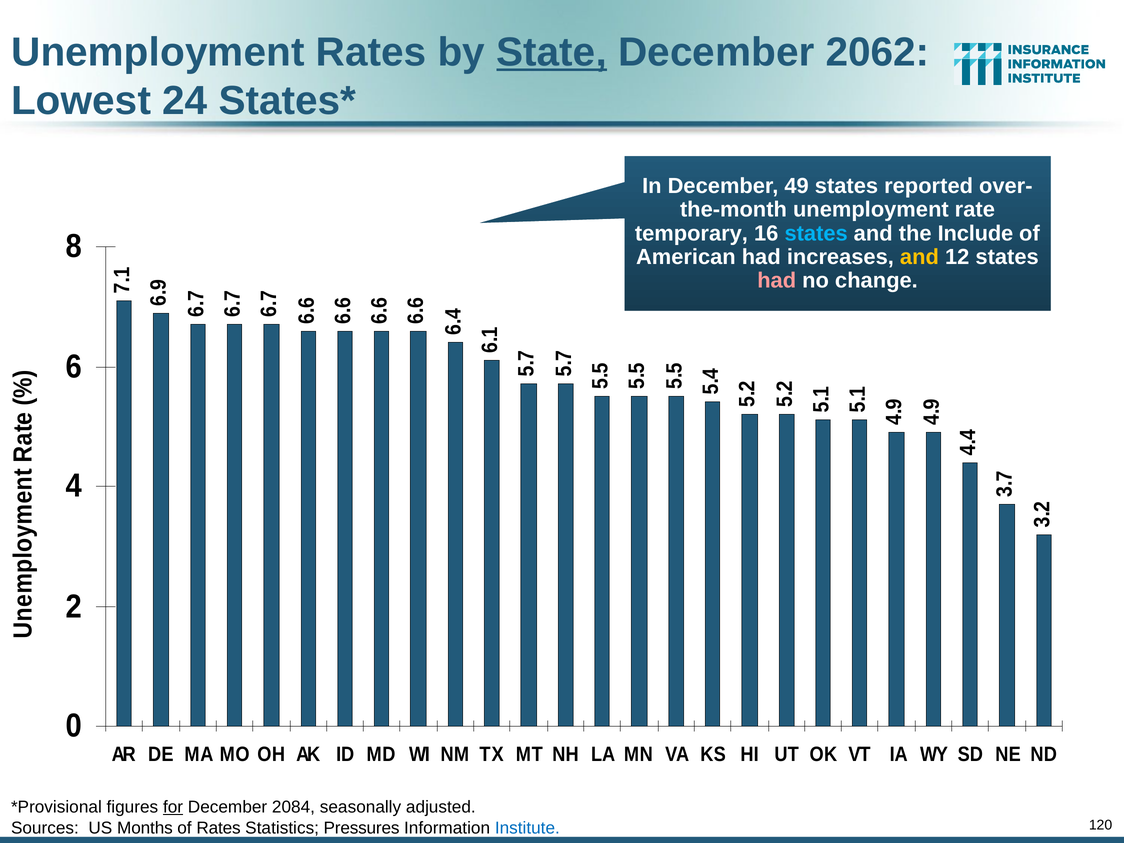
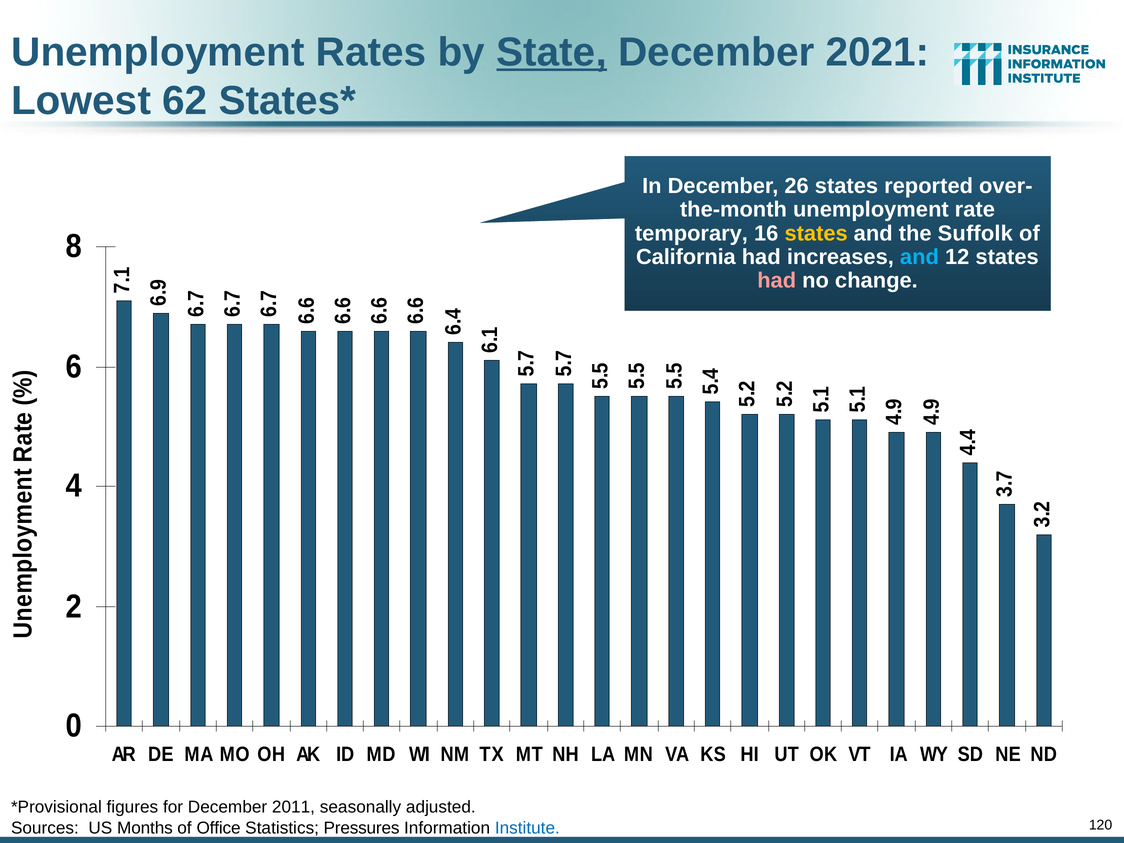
2062: 2062 -> 2021
24: 24 -> 62
49: 49 -> 26
states at (816, 233) colour: light blue -> yellow
Include: Include -> Suffolk
American: American -> California
and at (919, 257) colour: yellow -> light blue
for underline: present -> none
2084: 2084 -> 2011
of Rates: Rates -> Office
